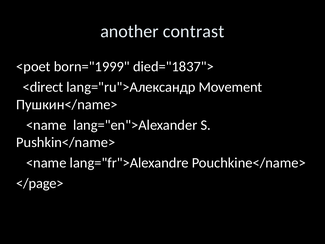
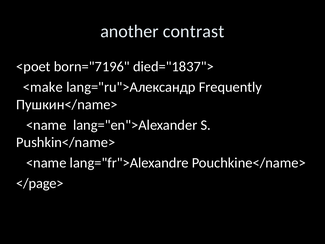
born="1999: born="1999 -> born="7196
<direct: <direct -> <make
Movement: Movement -> Frequently
